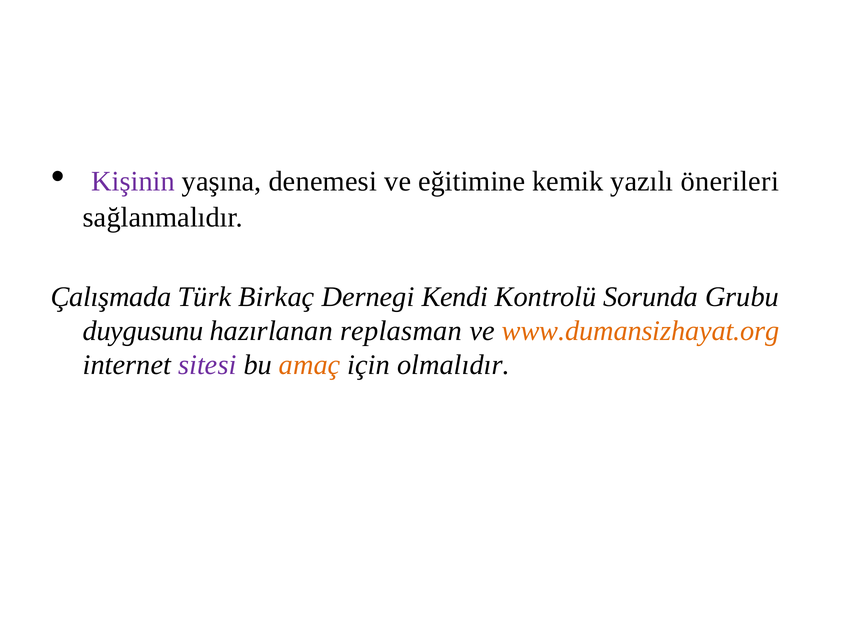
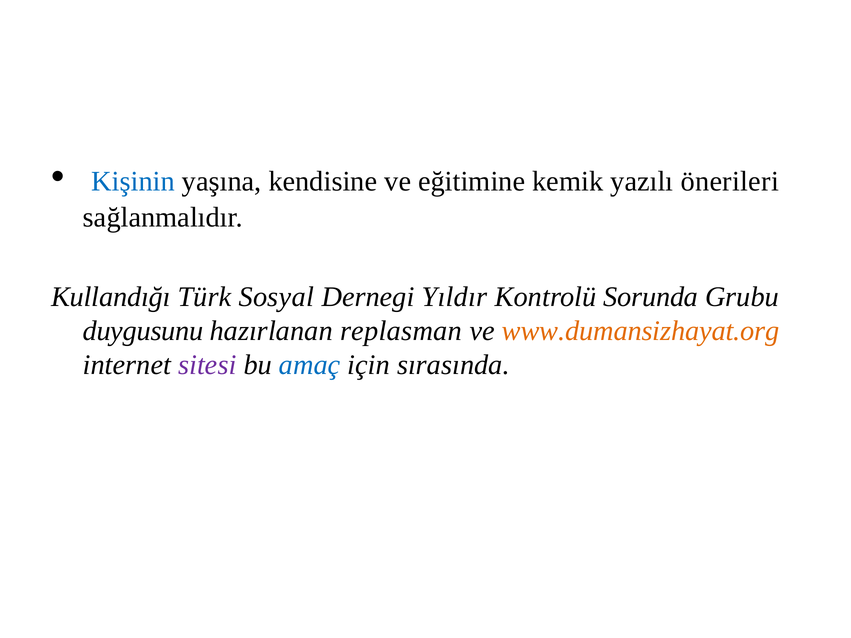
Kişinin colour: purple -> blue
denemesi: denemesi -> kendisine
Çalışmada: Çalışmada -> Kullandığı
Birkaç: Birkaç -> Sosyal
Kendi: Kendi -> Yıldır
amaç colour: orange -> blue
olmalıdır: olmalıdır -> sırasında
